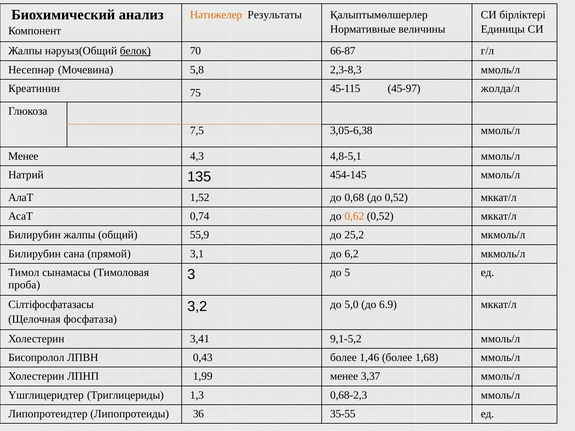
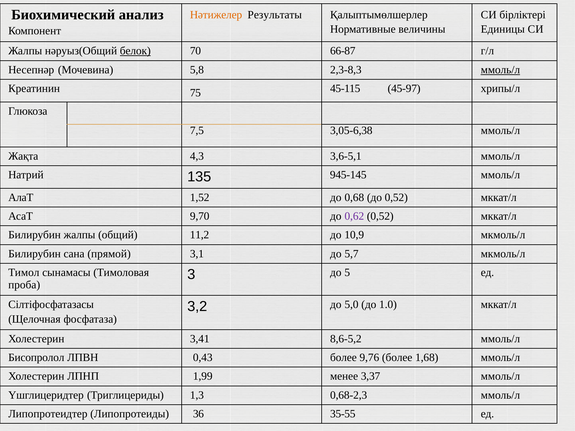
ммоль/л at (500, 70) underline: none -> present
жолда/л: жолда/л -> хрипы/л
Менее at (23, 156): Менее -> Жақта
4,8-5,1: 4,8-5,1 -> 3,6-5,1
454-145: 454-145 -> 945-145
0,74: 0,74 -> 9,70
0,62 colour: orange -> purple
55,9: 55,9 -> 11,2
25,2: 25,2 -> 10,9
6,2: 6,2 -> 5,7
6.9: 6.9 -> 1.0
9,1-5,2: 9,1-5,2 -> 8,6-5,2
1,46: 1,46 -> 9,76
